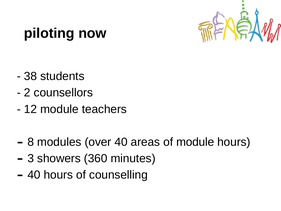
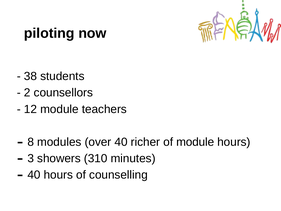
areas: areas -> richer
360: 360 -> 310
